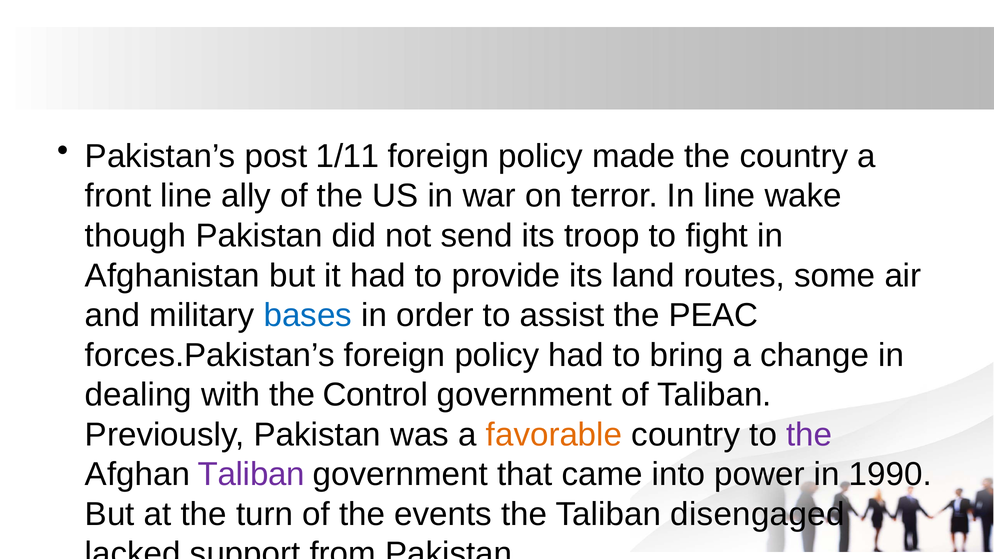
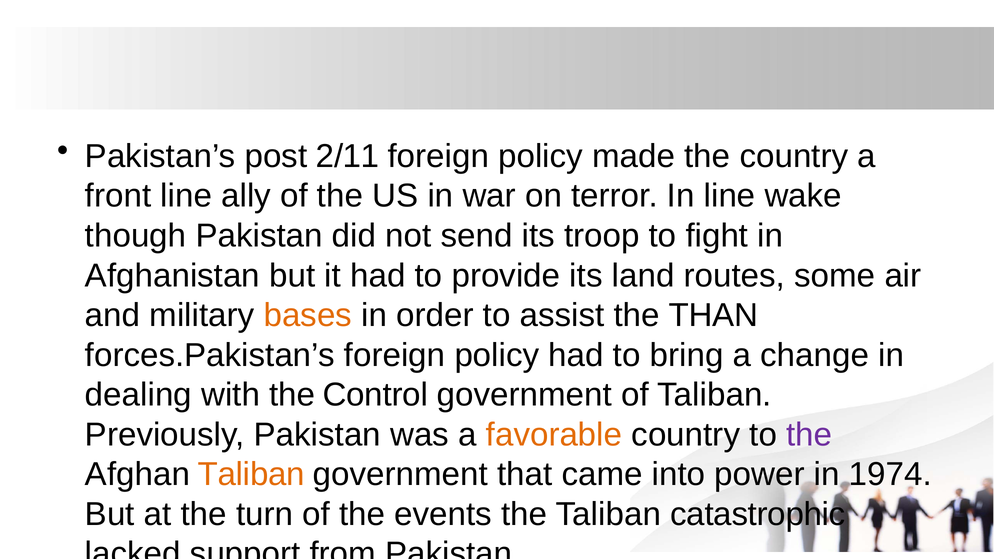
1/11: 1/11 -> 2/11
bases colour: blue -> orange
PEAC: PEAC -> THAN
Taliban at (251, 474) colour: purple -> orange
1990: 1990 -> 1974
disengaged: disengaged -> catastrophic
